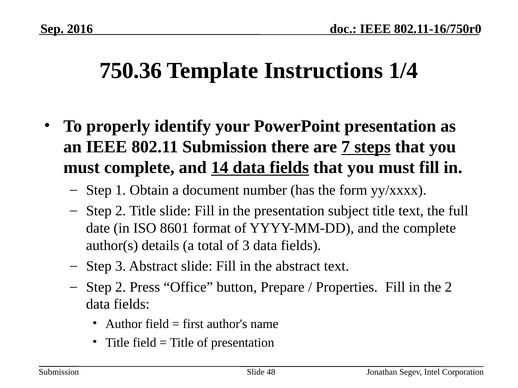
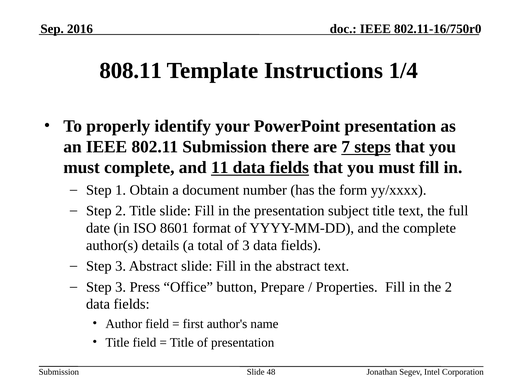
750.36: 750.36 -> 808.11
14: 14 -> 11
2 at (121, 287): 2 -> 3
